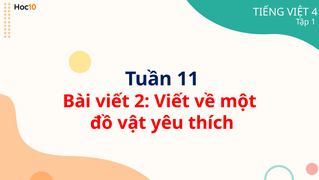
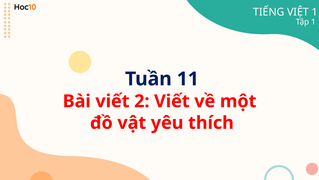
VIỆT 4: 4 -> 1
